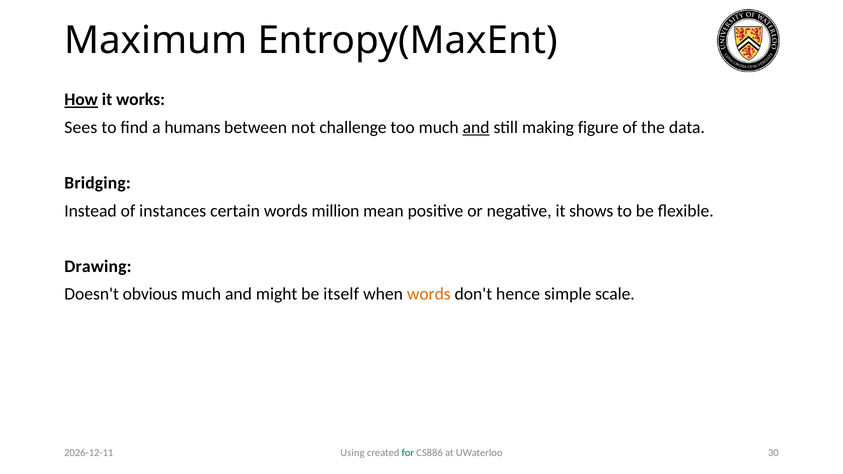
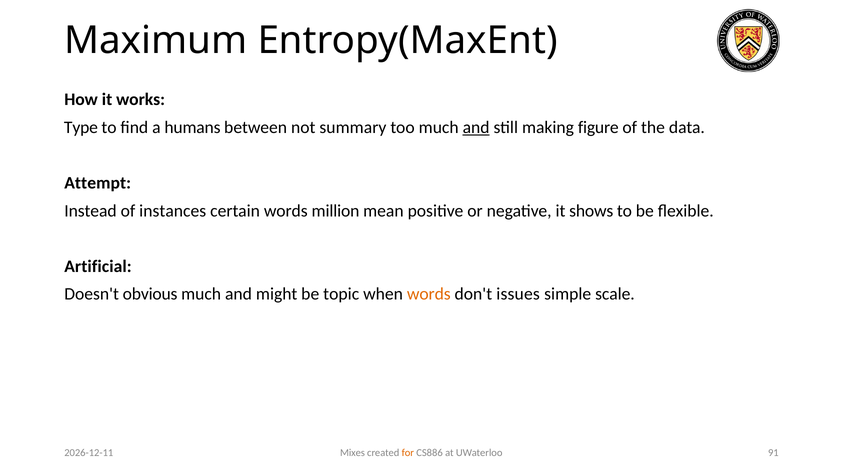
How underline: present -> none
Sees: Sees -> Type
challenge: challenge -> summary
Bridging: Bridging -> Attempt
Drawing: Drawing -> Artificial
itself: itself -> topic
hence: hence -> issues
Using: Using -> Mixes
for colour: green -> orange
30: 30 -> 91
